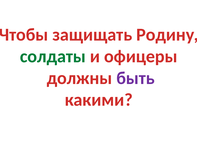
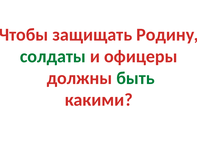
быть colour: purple -> green
